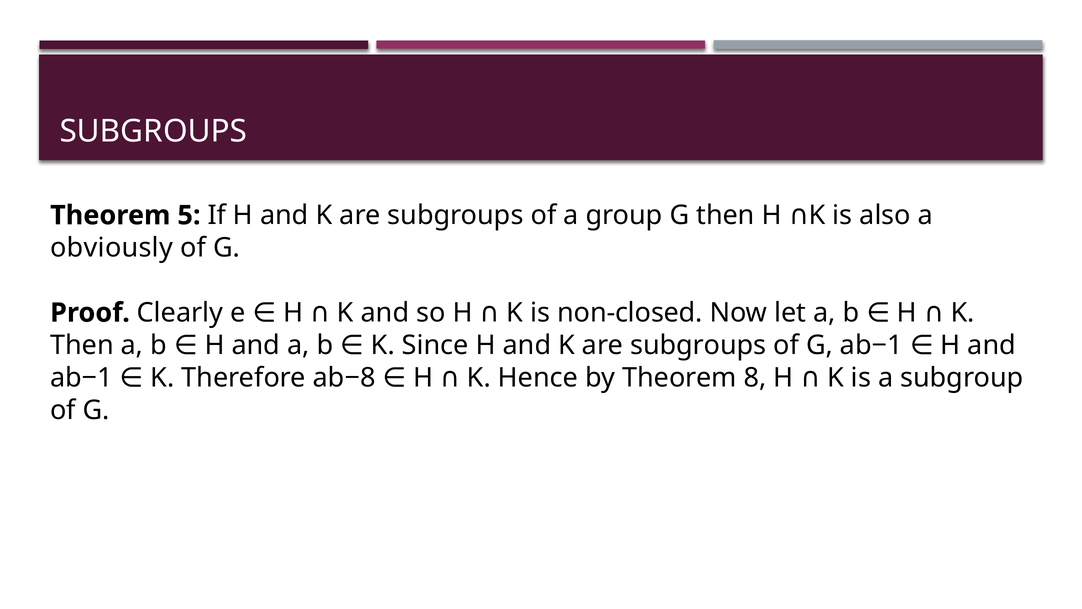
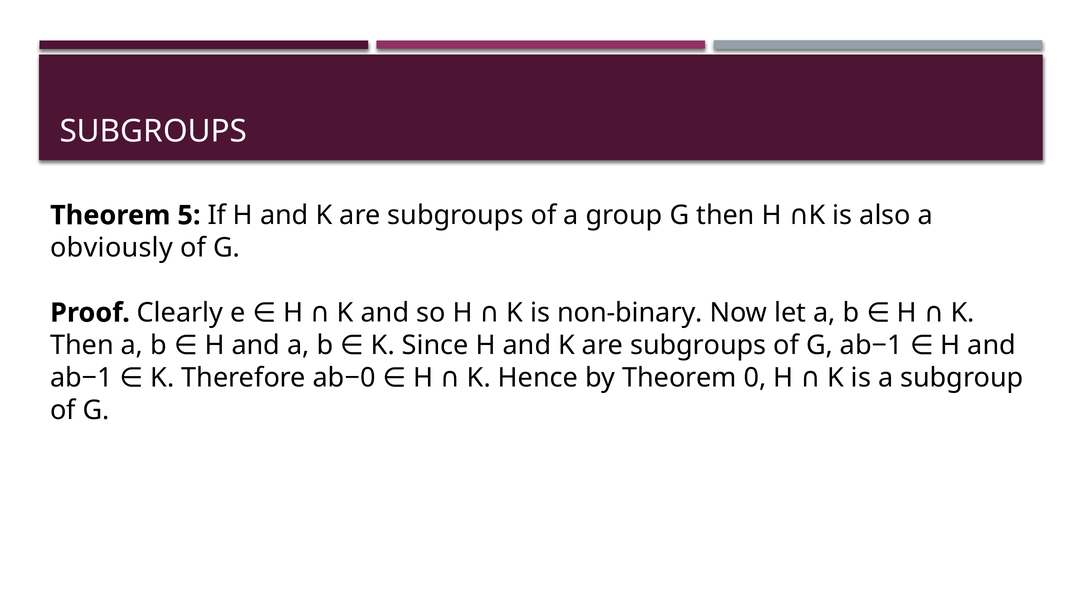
non-closed: non-closed -> non-binary
ab−8: ab−8 -> ab−0
8: 8 -> 0
